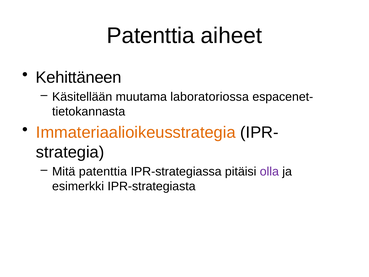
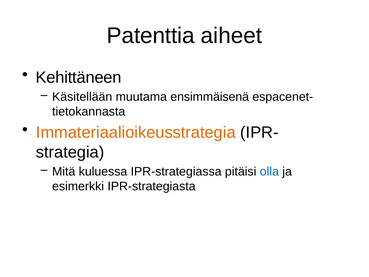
laboratoriossa: laboratoriossa -> ensimmäisenä
Mitä patenttia: patenttia -> kuluessa
olla colour: purple -> blue
